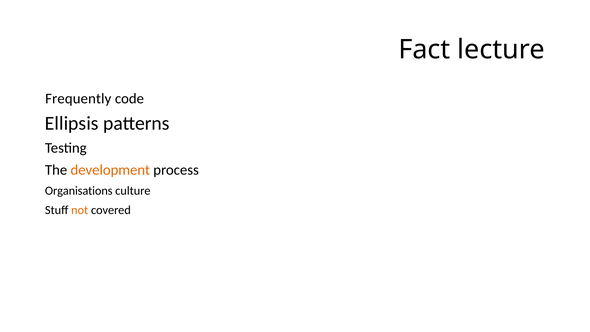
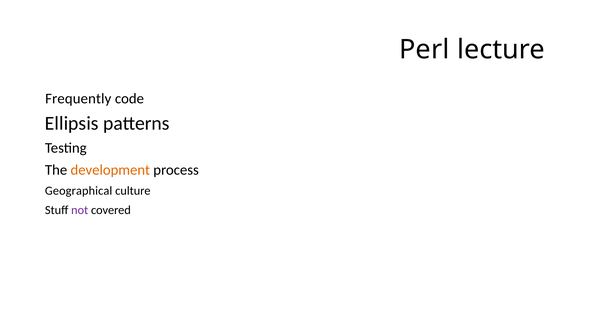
Fact: Fact -> Perl
Organisations: Organisations -> Geographical
not colour: orange -> purple
